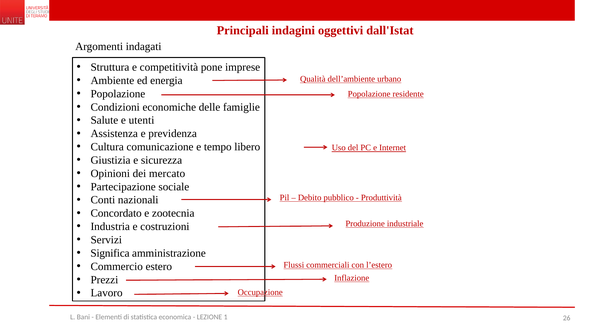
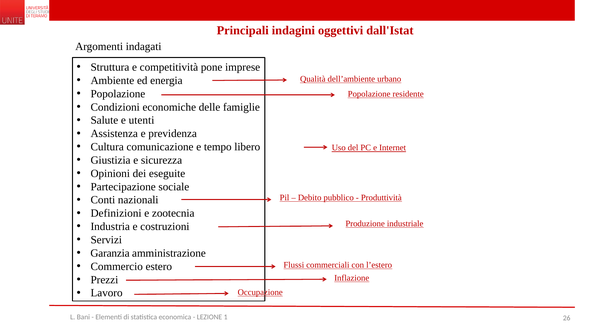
mercato: mercato -> eseguite
Concordato: Concordato -> Definizioni
Significa: Significa -> Garanzia
